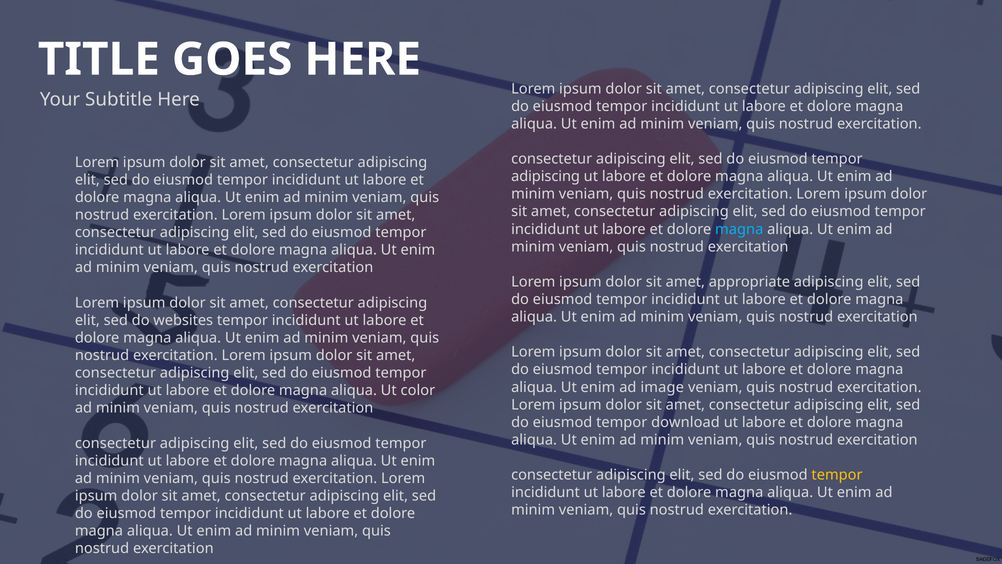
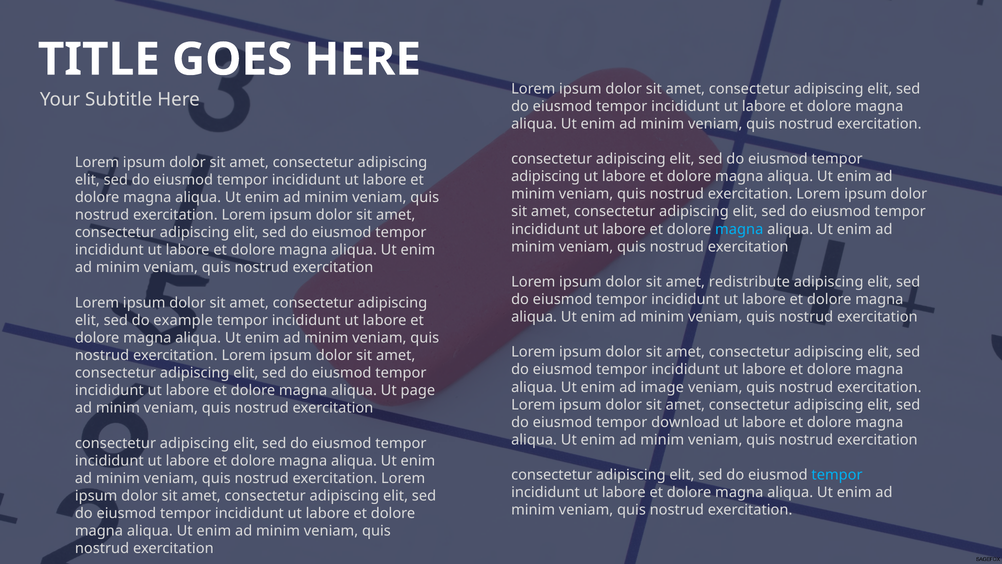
appropriate: appropriate -> redistribute
websites: websites -> example
color: color -> page
tempor at (837, 475) colour: yellow -> light blue
